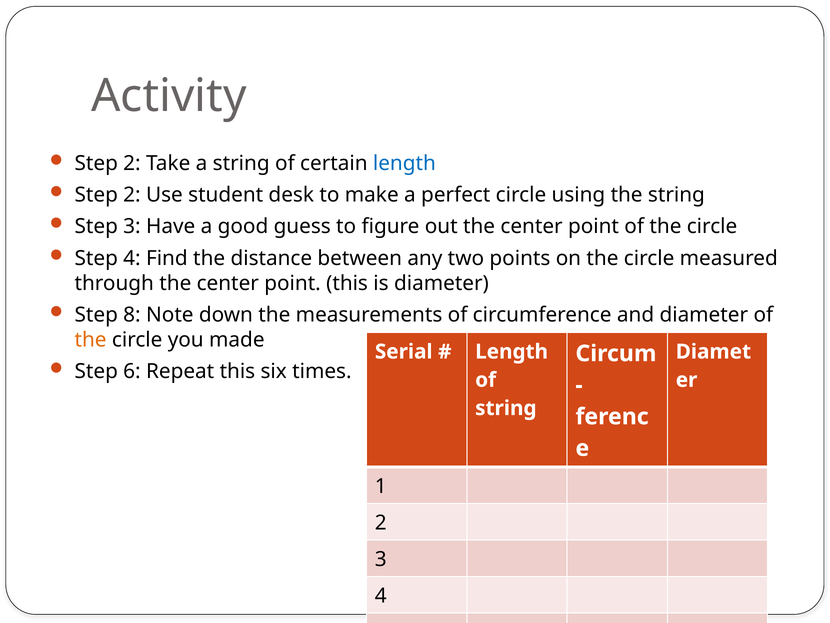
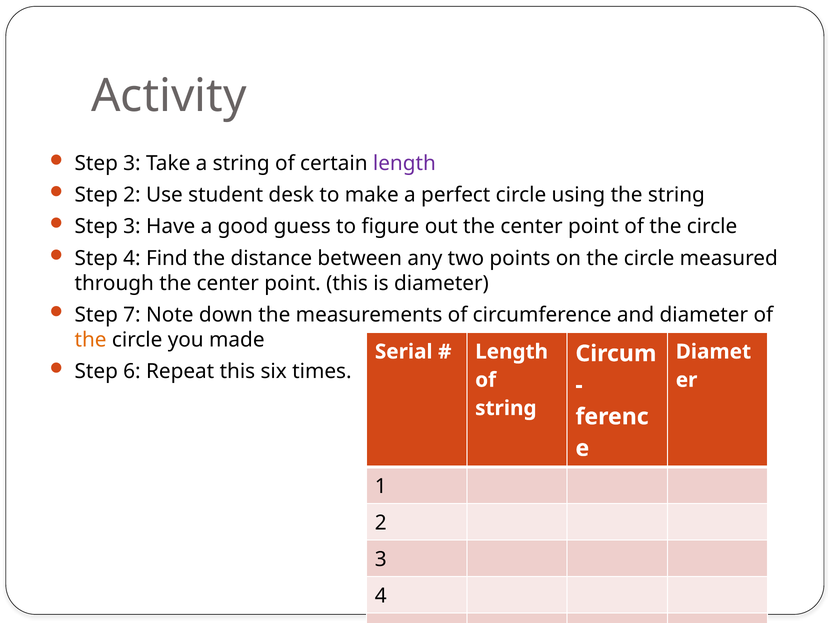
2 at (132, 163): 2 -> 3
length at (404, 163) colour: blue -> purple
8: 8 -> 7
